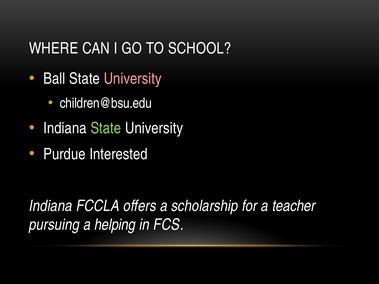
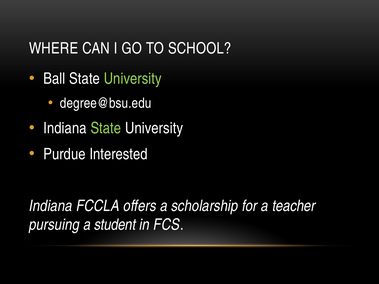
University at (133, 79) colour: pink -> light green
children@bsu.edu: children@bsu.edu -> degree@bsu.edu
helping: helping -> student
